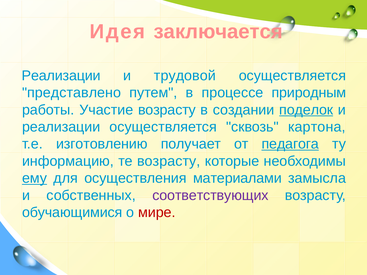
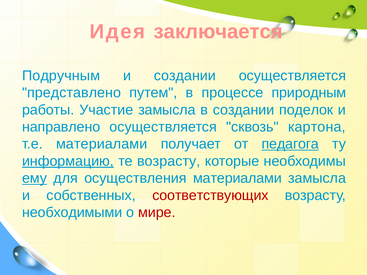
Реализации at (61, 76): Реализации -> Подручным
и трудовой: трудовой -> создании
Участие возрасту: возрасту -> замысла
поделок underline: present -> none
реализации at (61, 127): реализации -> направлено
т.е изготовлению: изготовлению -> материалами
информацию underline: none -> present
соответствующих colour: purple -> red
обучающимися: обучающимися -> необходимыми
